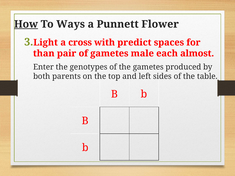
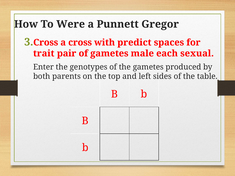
How underline: present -> none
Ways: Ways -> Were
Flower: Flower -> Gregor
Light at (46, 43): Light -> Cross
than: than -> trait
almost: almost -> sexual
